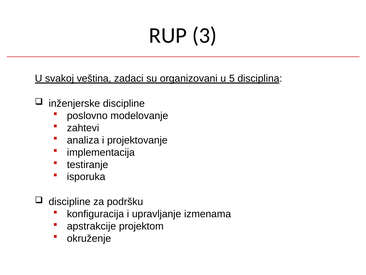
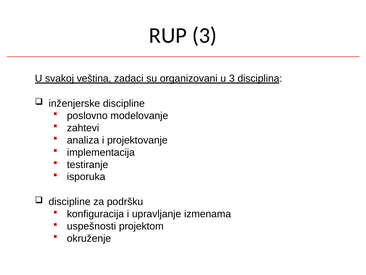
u 5: 5 -> 3
apstrakcije: apstrakcije -> uspešnosti
